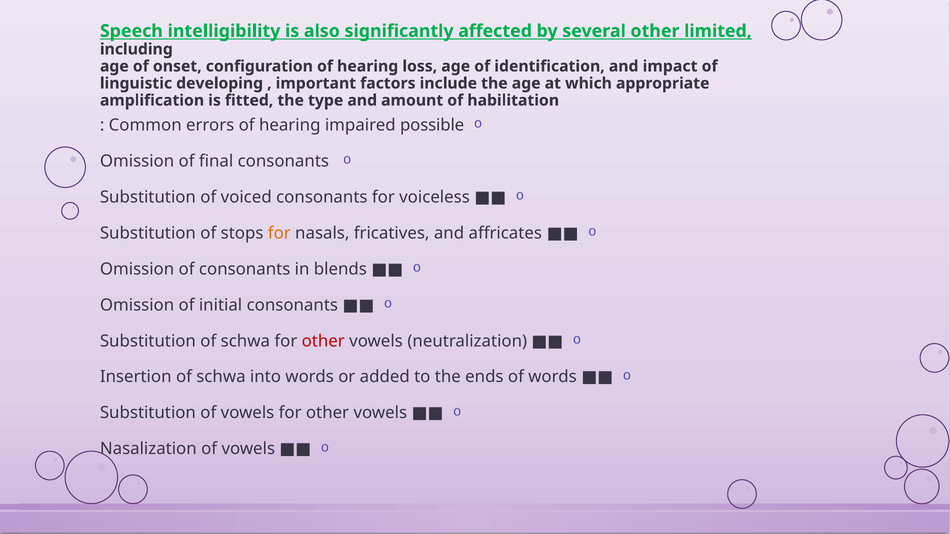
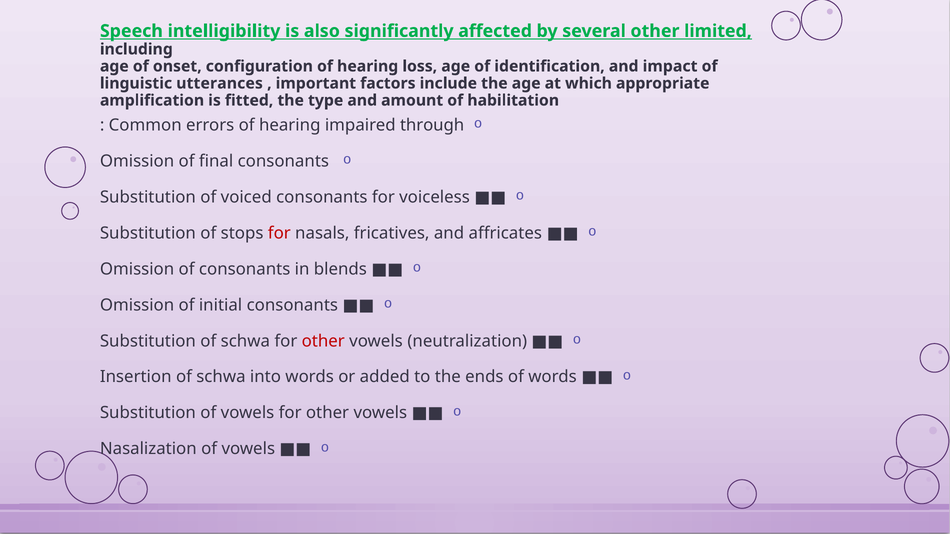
developing: developing -> utterances
possible: possible -> through
for at (279, 233) colour: orange -> red
